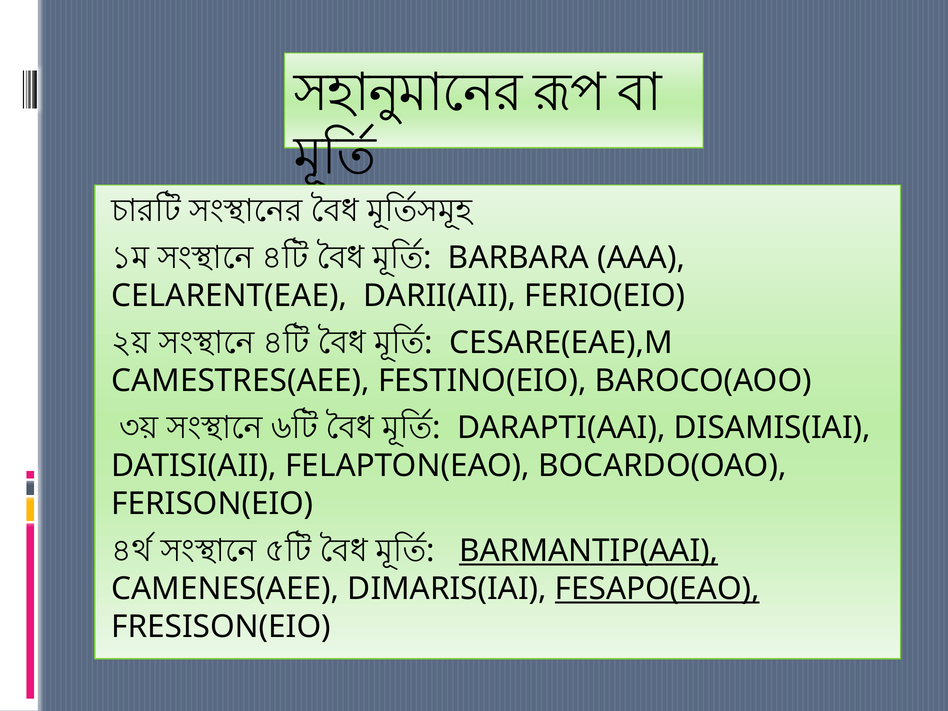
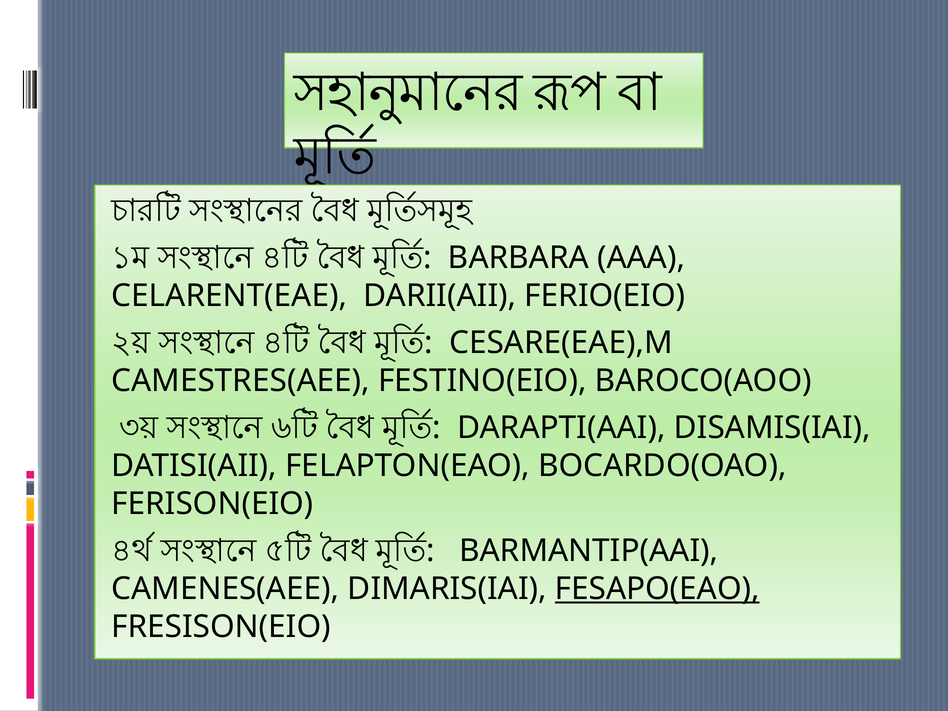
BARMANTIP(AAI underline: present -> none
